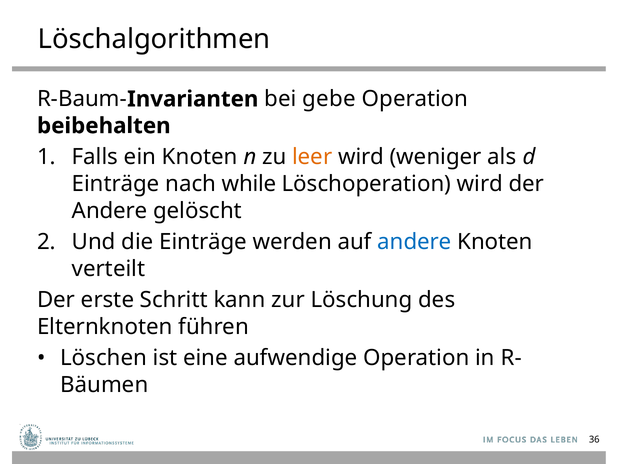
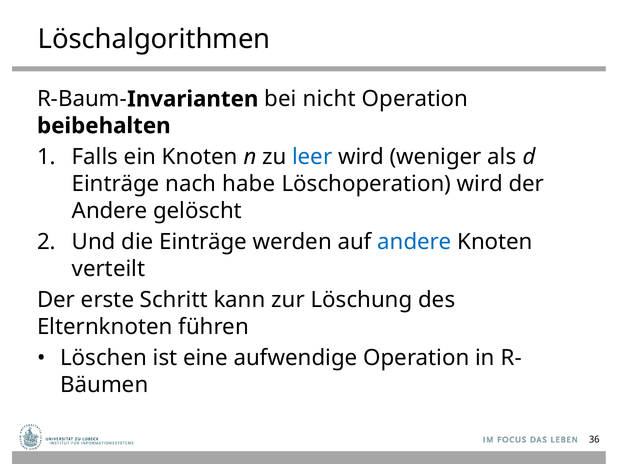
gebe: gebe -> nicht
leer colour: orange -> blue
while: while -> habe
